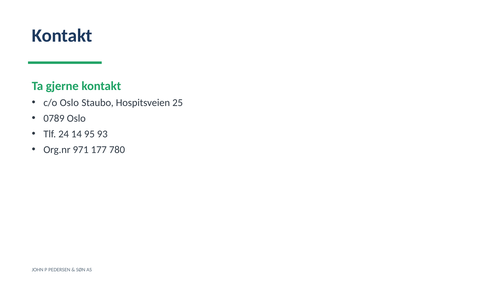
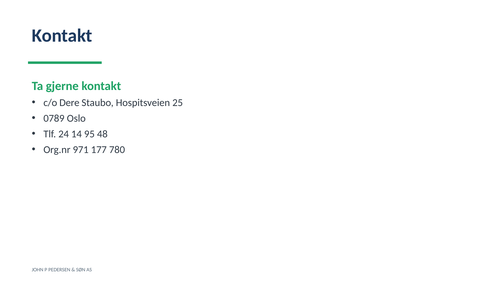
c/o Oslo: Oslo -> Dere
93: 93 -> 48
